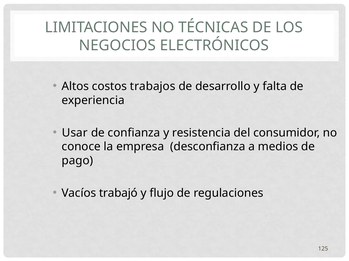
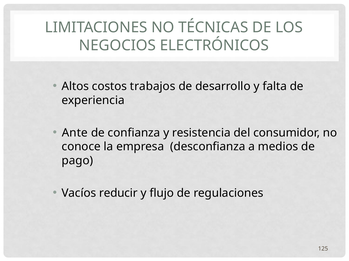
Usar: Usar -> Ante
trabajó: trabajó -> reducir
